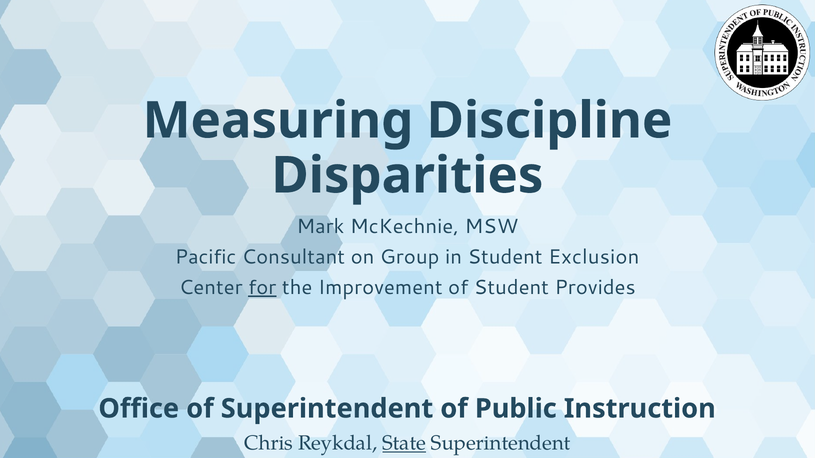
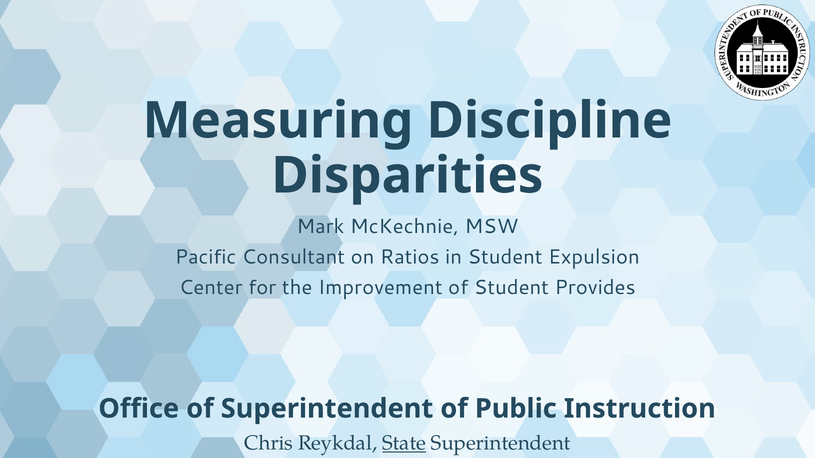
Group: Group -> Ratios
Exclusion: Exclusion -> Expulsion
for underline: present -> none
